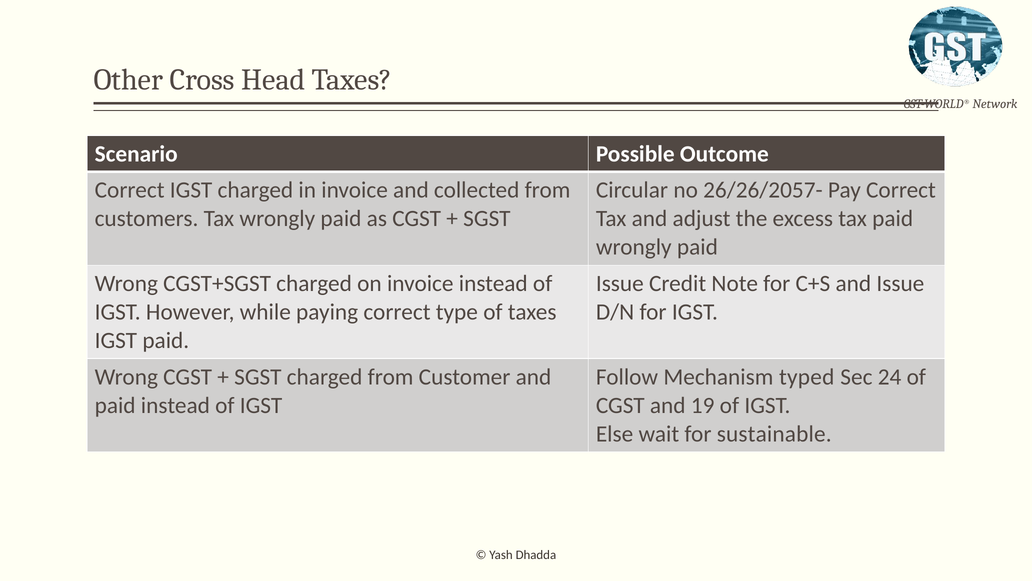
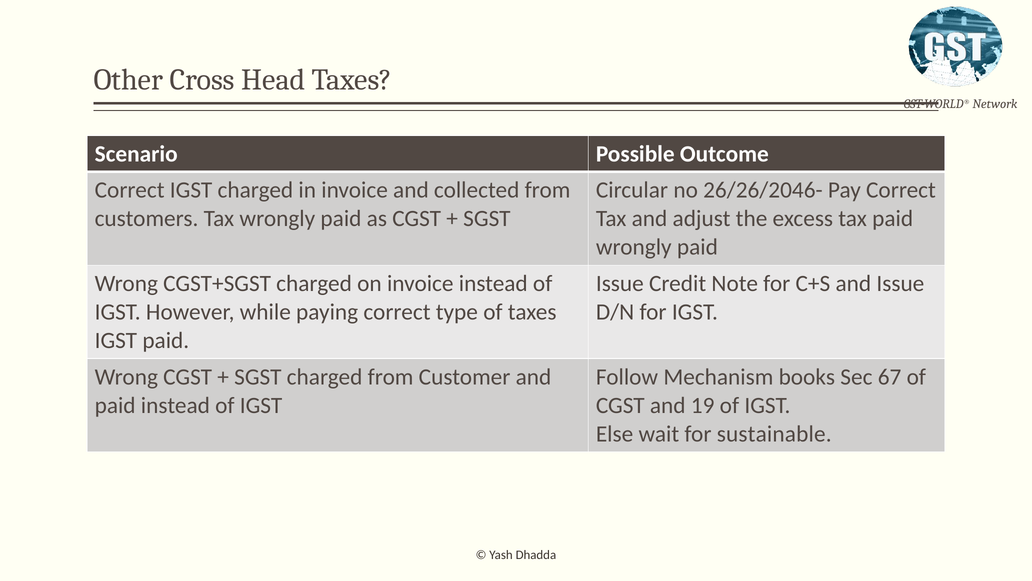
26/26/2057-: 26/26/2057- -> 26/26/2046-
typed: typed -> books
24: 24 -> 67
